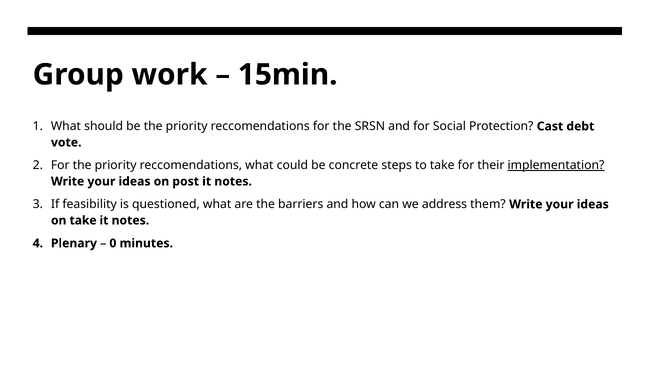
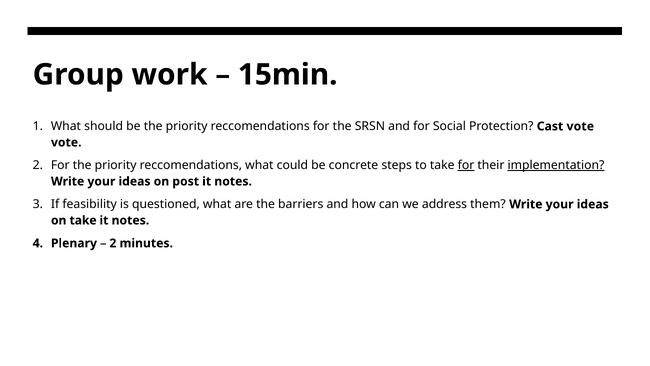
Cast debt: debt -> vote
for at (466, 165) underline: none -> present
0 at (113, 243): 0 -> 2
